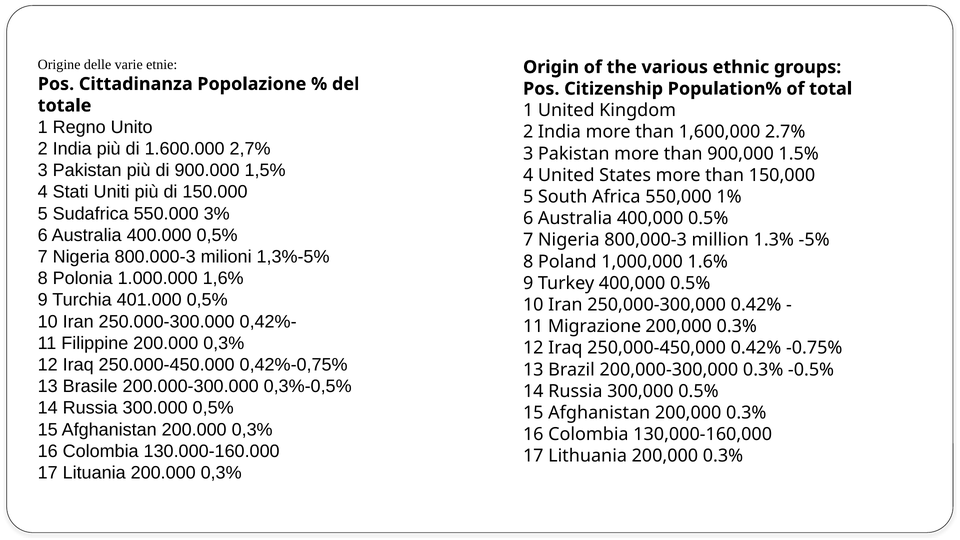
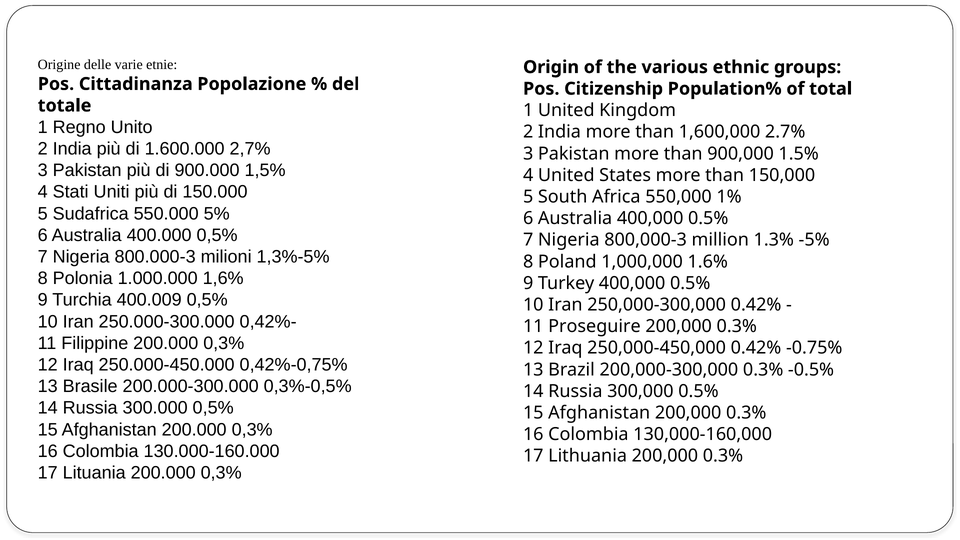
3%: 3% -> 5%
401.000: 401.000 -> 400.009
Migrazione: Migrazione -> Proseguire
